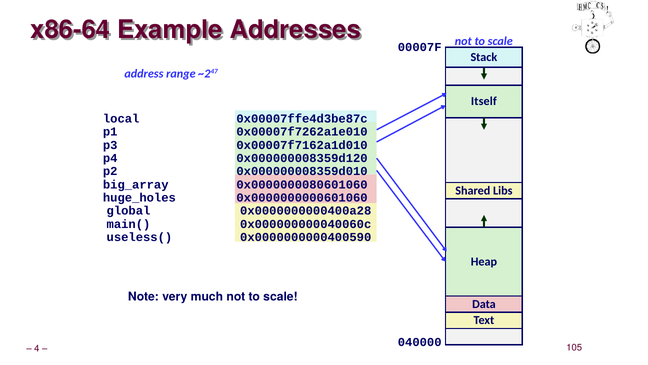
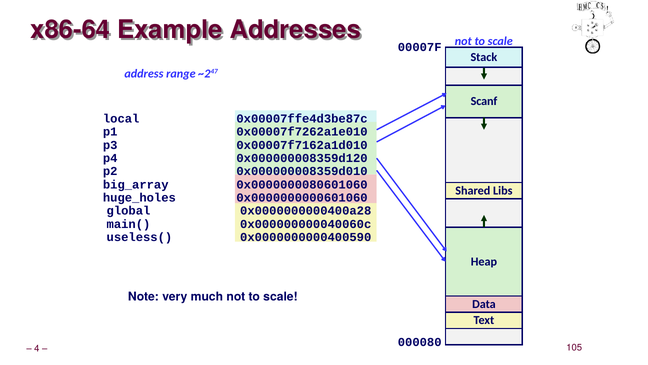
Itself: Itself -> Scanf
040000: 040000 -> 000080
